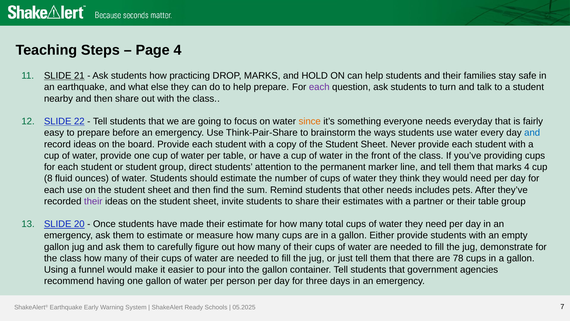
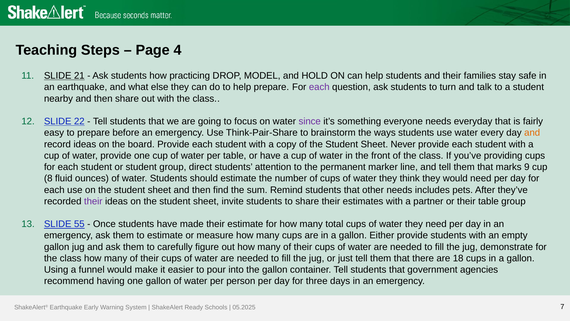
DROP MARKS: MARKS -> MODEL
since colour: orange -> purple
and at (532, 133) colour: blue -> orange
marks 4: 4 -> 9
20: 20 -> 55
78: 78 -> 18
